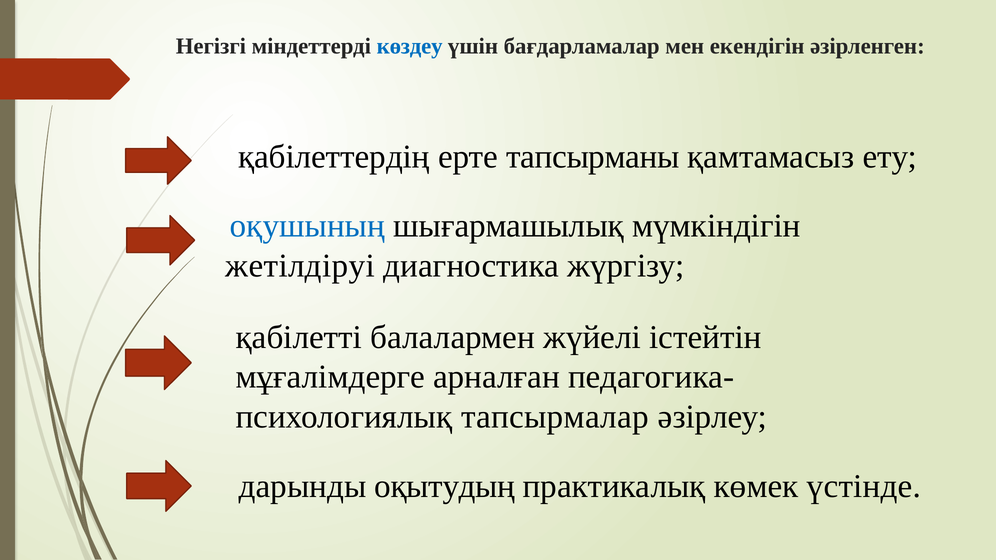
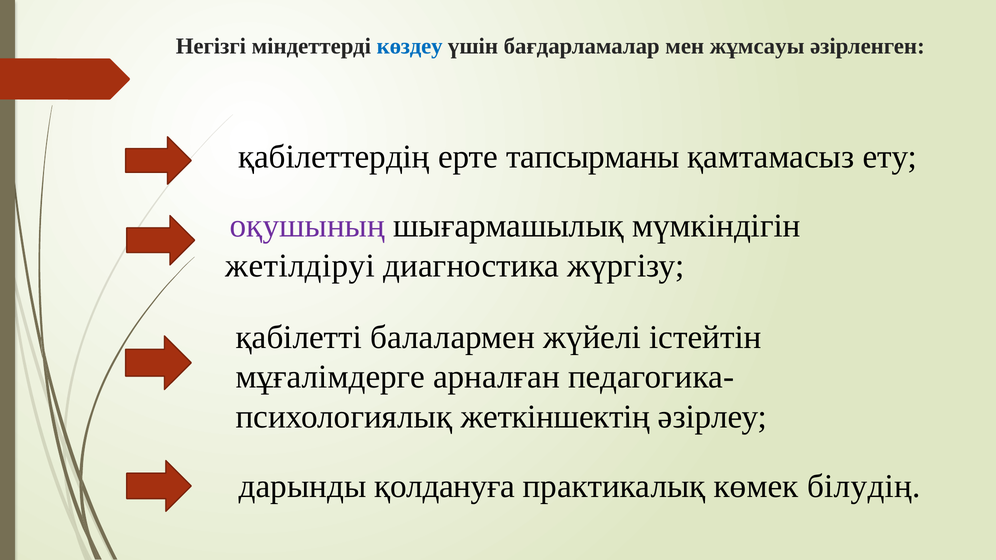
екендігін: екендігін -> жұмсауы
оқушының colour: blue -> purple
тапсырмалар: тапсырмалар -> жеткіншектің
оқытудың: оқытудың -> қолдануға
үстінде: үстінде -> білудің
